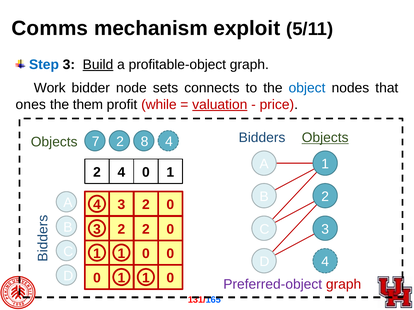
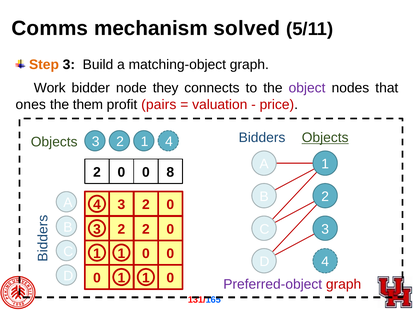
exploit: exploit -> solved
Step colour: blue -> orange
Build underline: present -> none
profitable-object: profitable-object -> matching-object
sets: sets -> they
object colour: blue -> purple
while: while -> pairs
valuation underline: present -> none
Objects 7: 7 -> 3
8 at (145, 142): 8 -> 1
4 at (121, 173): 4 -> 0
1 at (170, 173): 1 -> 8
